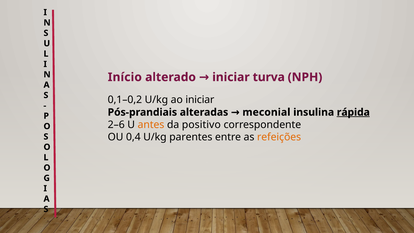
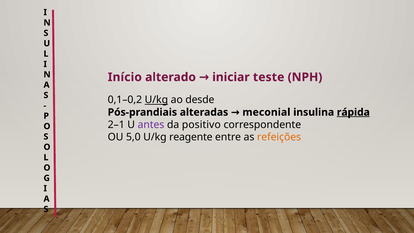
turva: turva -> teste
U/kg at (156, 100) underline: none -> present
ao iniciar: iniciar -> desde
2–6: 2–6 -> 2–1
antes colour: orange -> purple
0,4: 0,4 -> 5,0
parentes: parentes -> reagente
